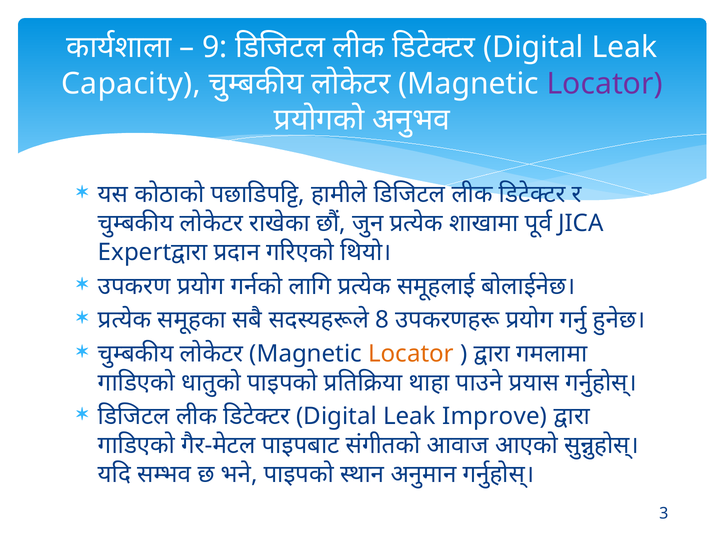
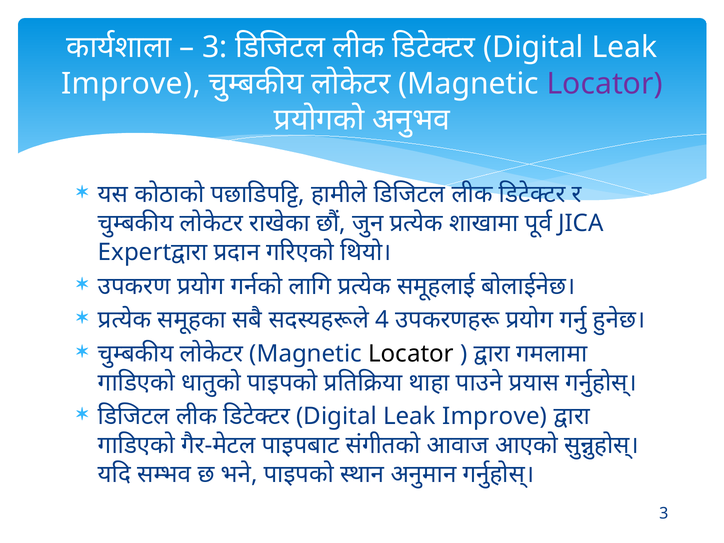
9 at (215, 48): 9 -> 3
Capacity at (131, 84): Capacity -> Improve
8: 8 -> 4
Locator at (411, 354) colour: orange -> black
